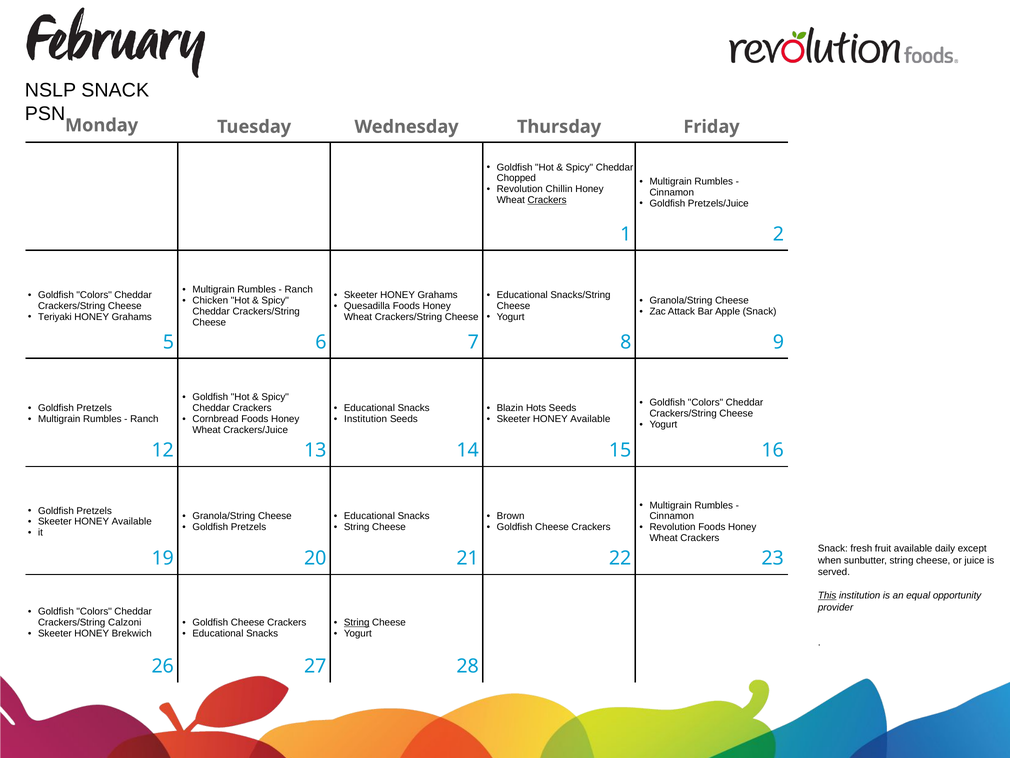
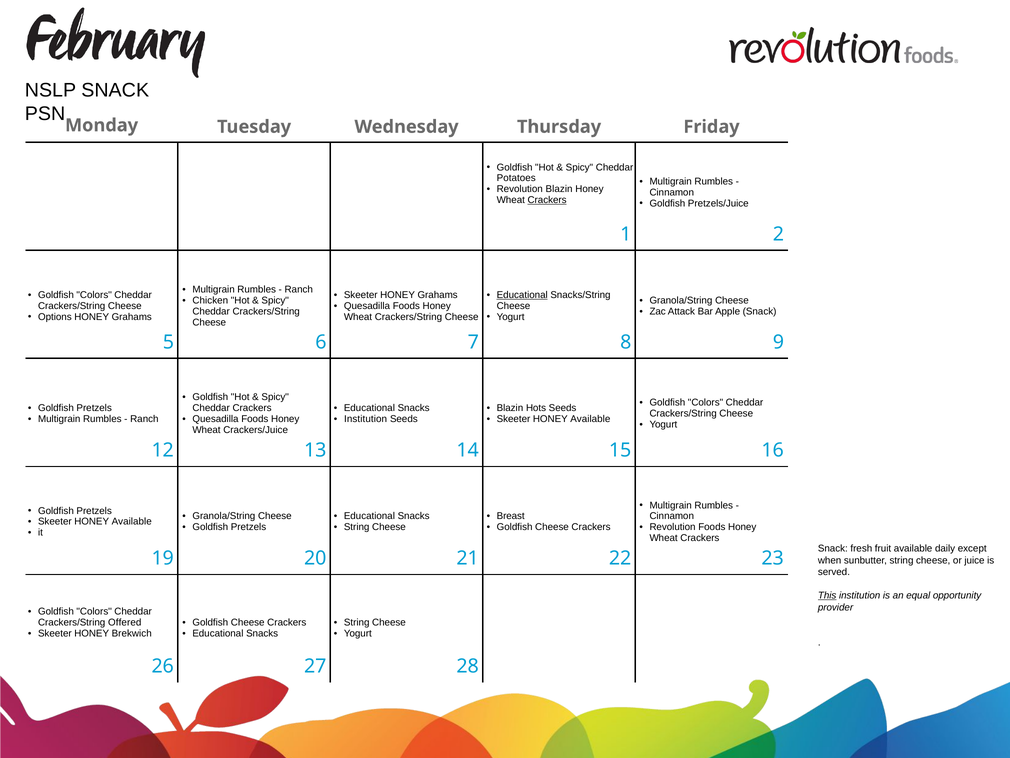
Chopped: Chopped -> Potatoes
Revolution Chillin: Chillin -> Blazin
Educational at (522, 295) underline: none -> present
Teriyaki: Teriyaki -> Options
Cornbread at (215, 419): Cornbread -> Quesadilla
Brown: Brown -> Breast
String at (357, 622) underline: present -> none
Calzoni: Calzoni -> Offered
